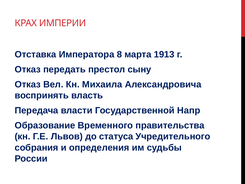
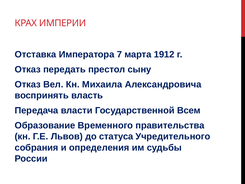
8: 8 -> 7
1913: 1913 -> 1912
Напр: Напр -> Всем
